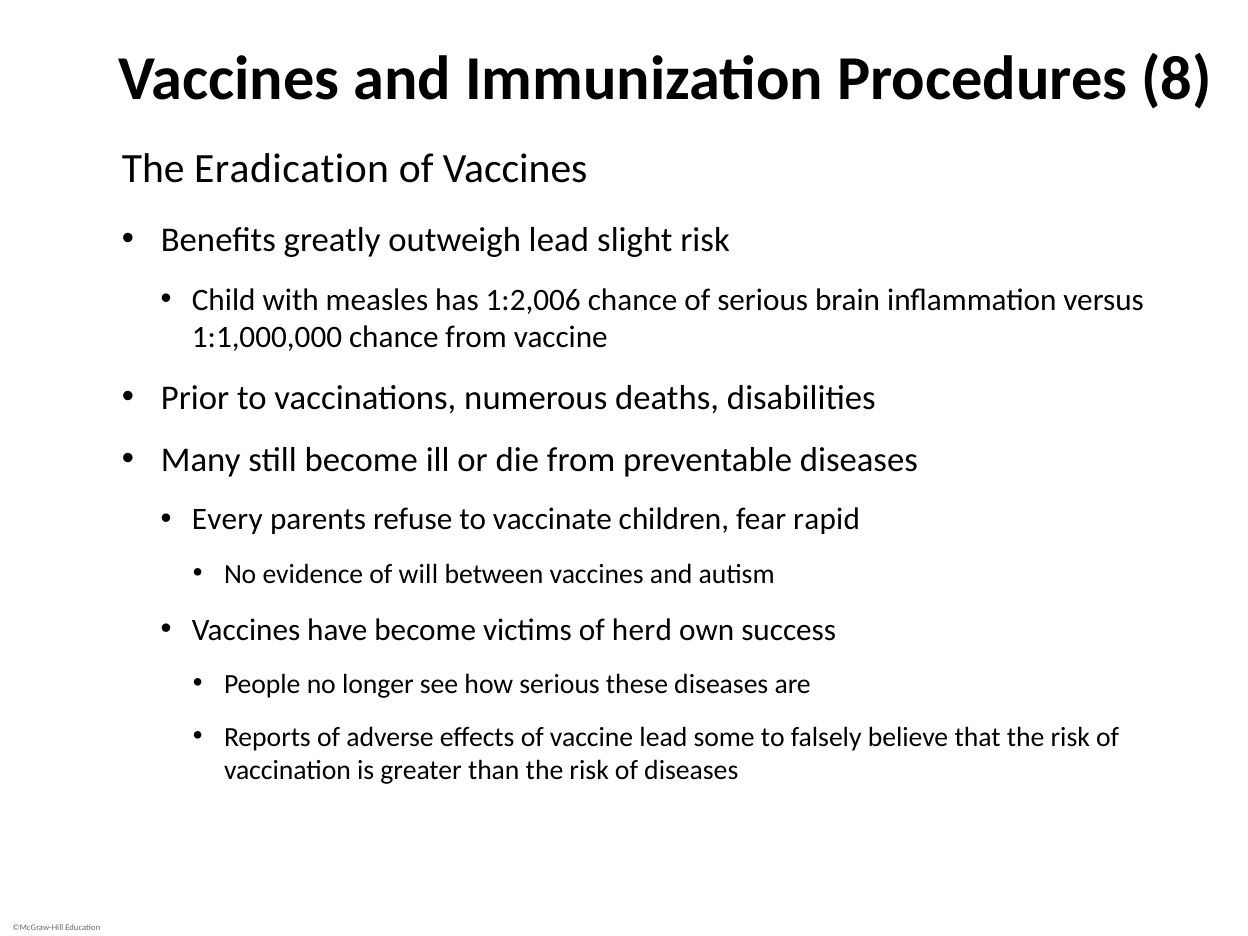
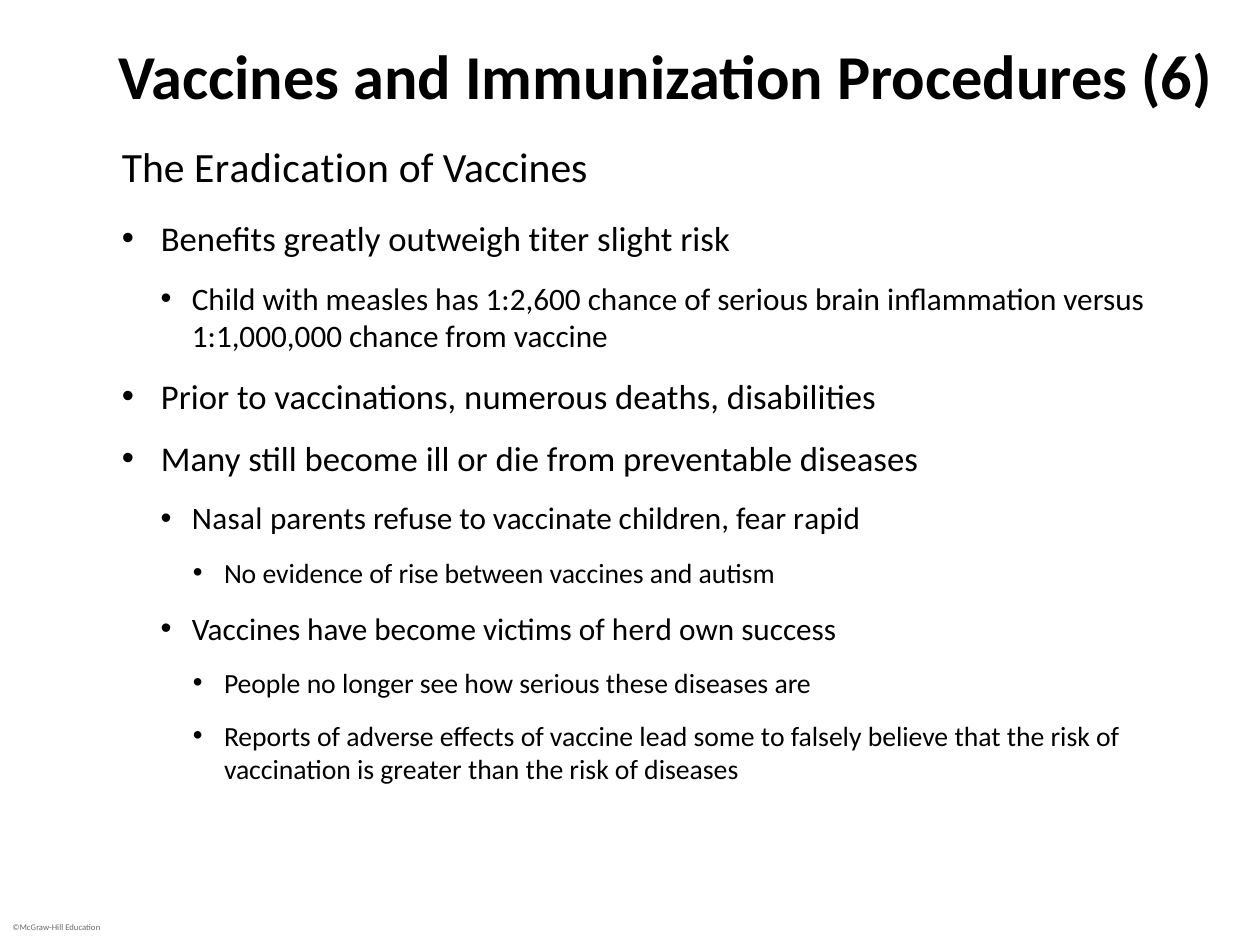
8: 8 -> 6
outweigh lead: lead -> titer
1:2,006: 1:2,006 -> 1:2,600
Every: Every -> Nasal
will: will -> rise
